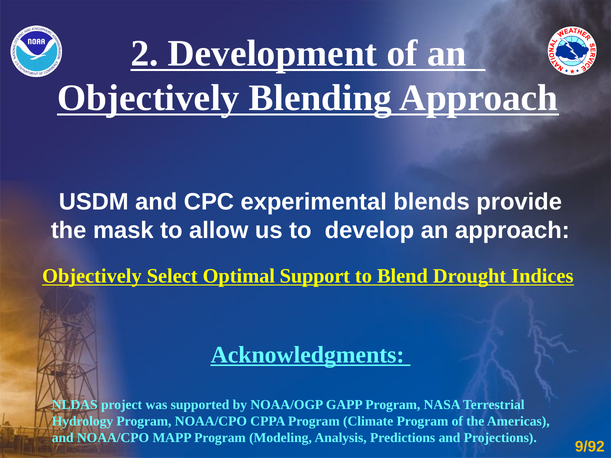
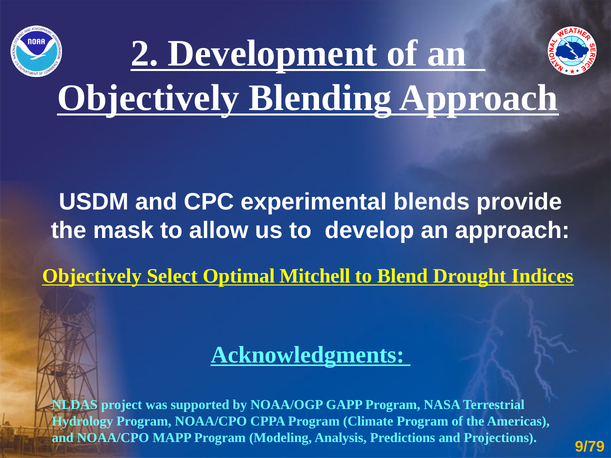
Support: Support -> Mitchell
9/92: 9/92 -> 9/79
